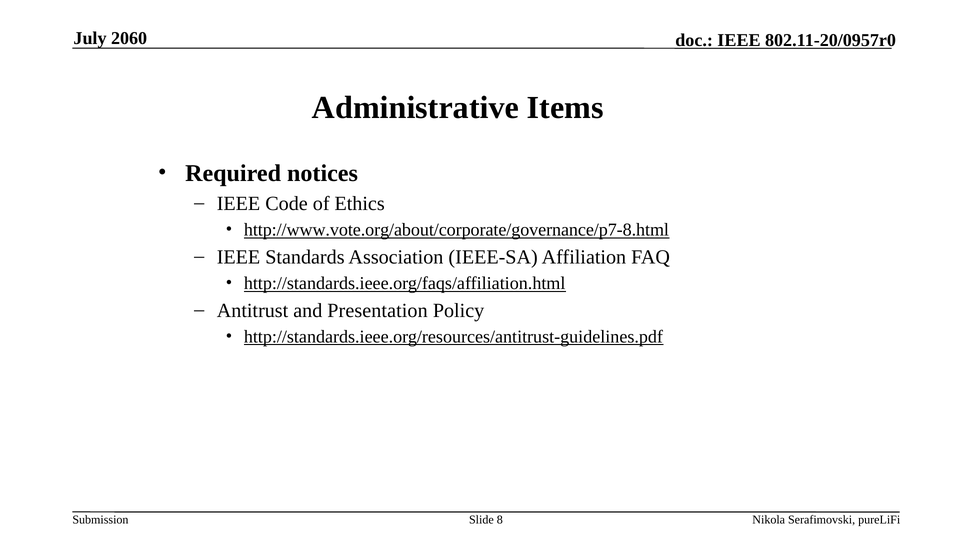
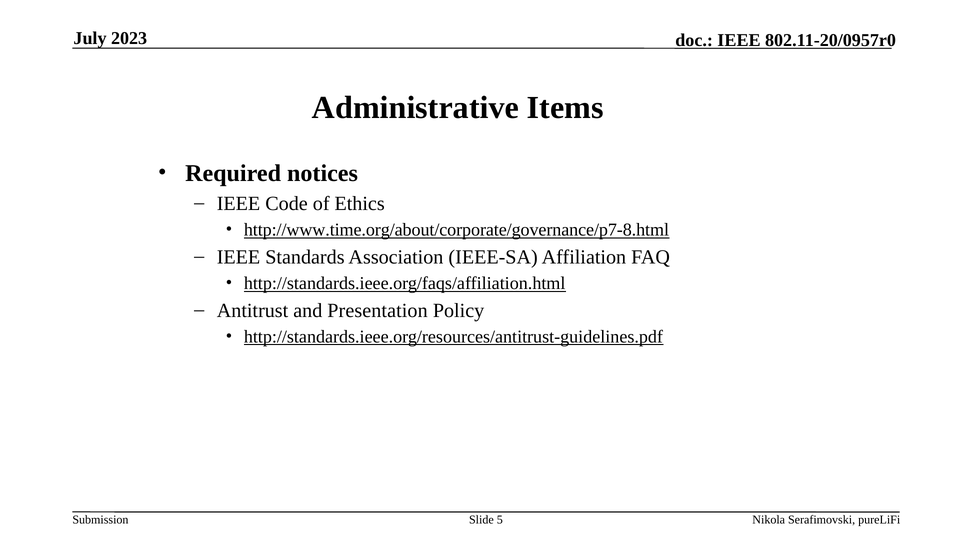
2060: 2060 -> 2023
http://www.vote.org/about/corporate/governance/p7-8.html: http://www.vote.org/about/corporate/governance/p7-8.html -> http://www.time.org/about/corporate/governance/p7-8.html
8: 8 -> 5
